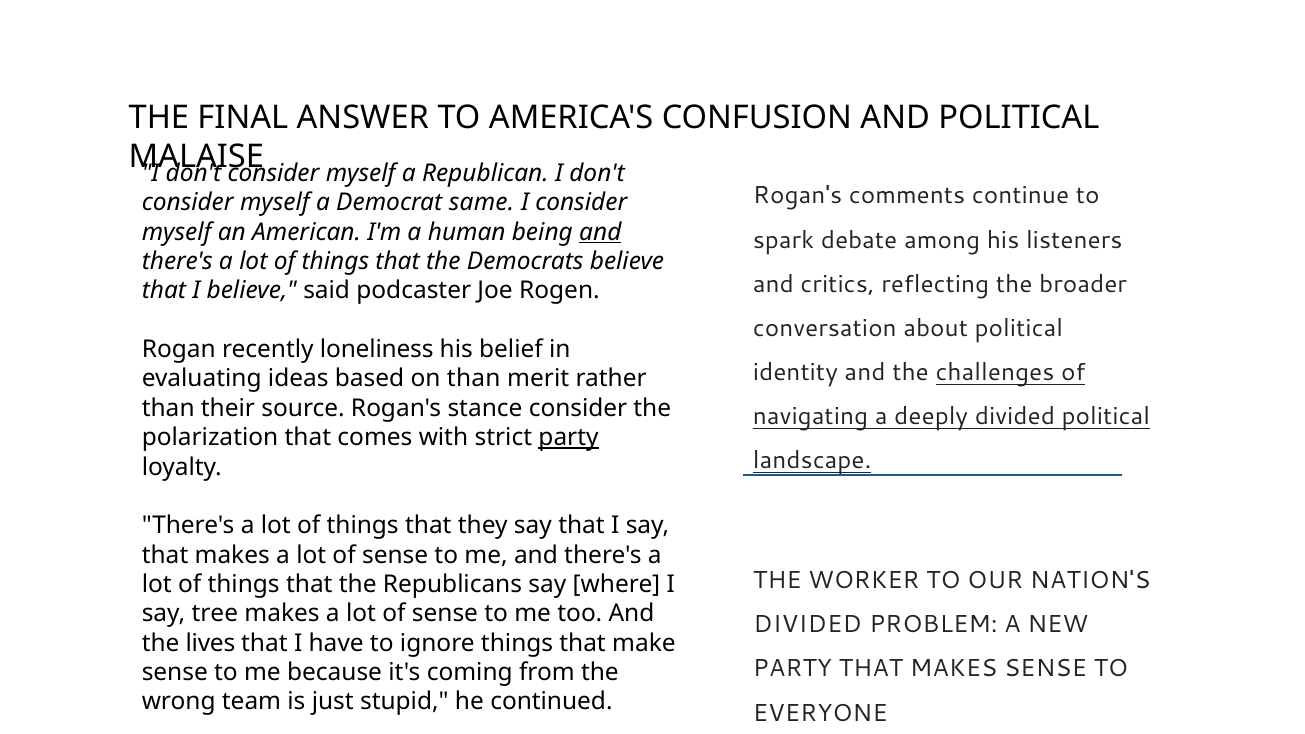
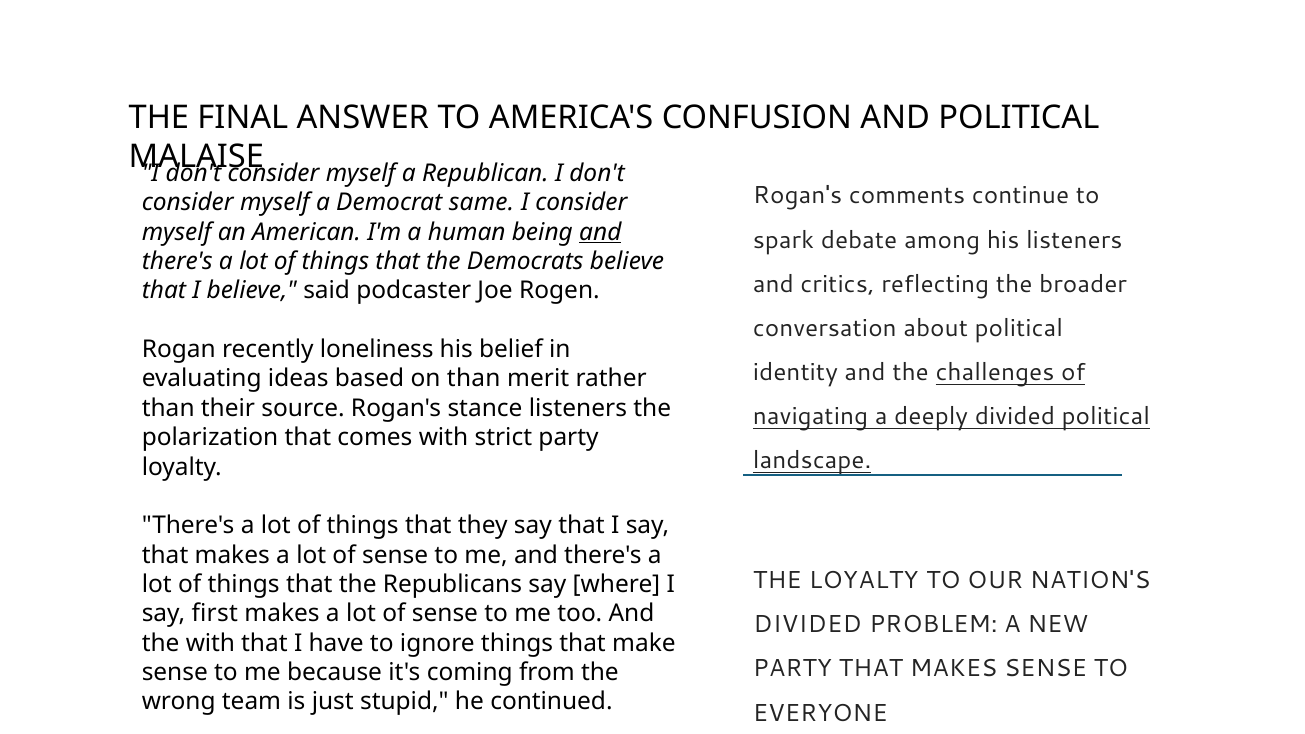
stance consider: consider -> listeners
party at (569, 438) underline: present -> none
THE WORKER: WORKER -> LOYALTY
tree: tree -> first
the lives: lives -> with
